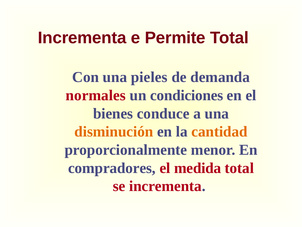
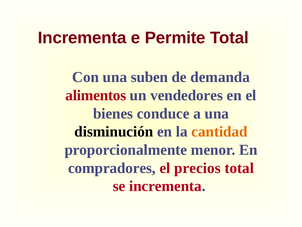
pieles: pieles -> suben
normales: normales -> alimentos
condiciones: condiciones -> vendedores
disminución colour: orange -> black
medida: medida -> precios
